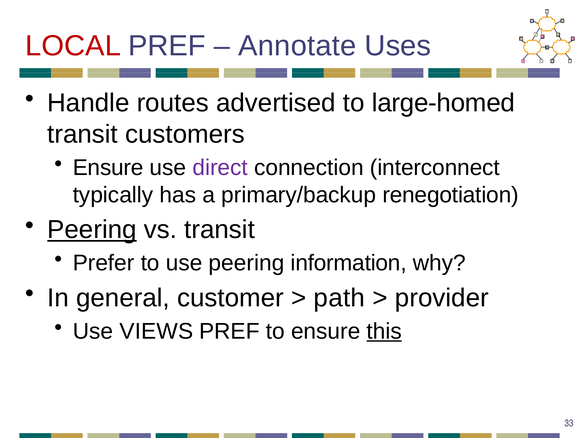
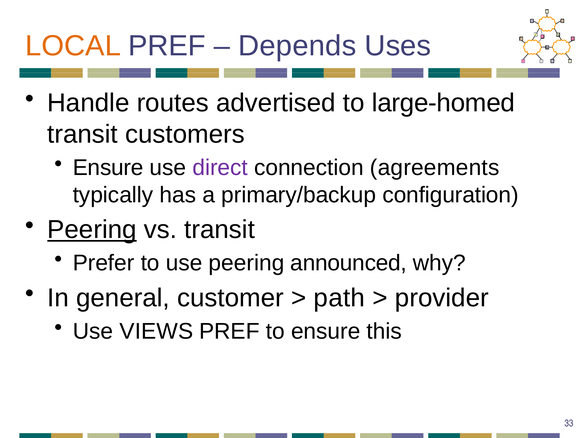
LOCAL colour: red -> orange
Annotate: Annotate -> Depends
interconnect: interconnect -> agreements
renegotiation: renegotiation -> configuration
information: information -> announced
this underline: present -> none
